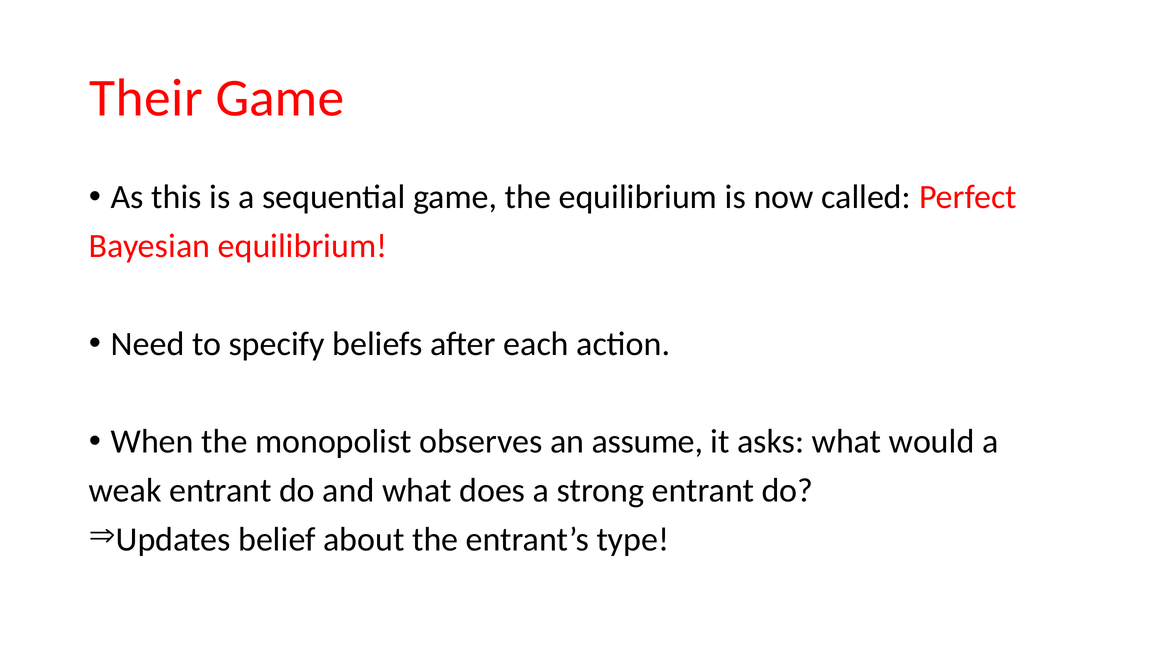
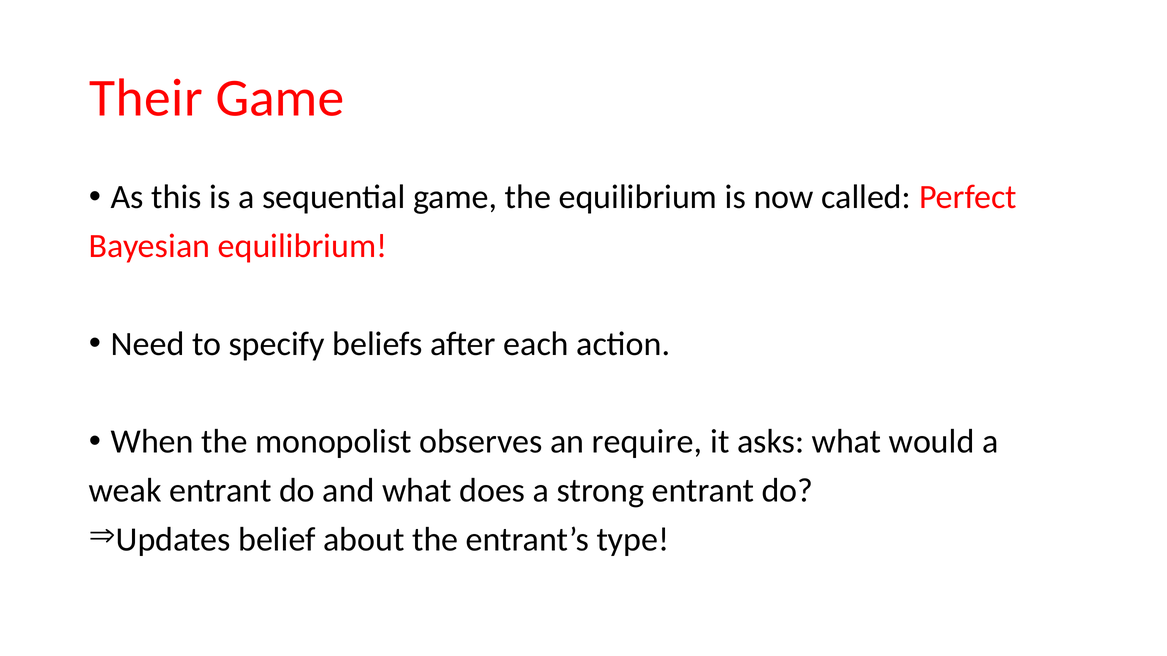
assume: assume -> require
